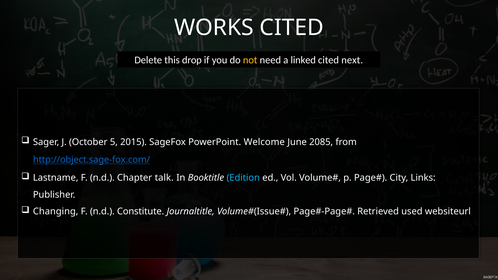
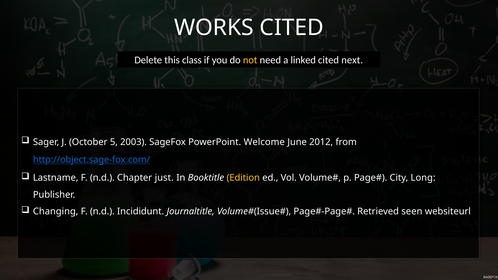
drop: drop -> class
2015: 2015 -> 2003
2085: 2085 -> 2012
talk: talk -> just
Edition colour: light blue -> yellow
Links: Links -> Long
Constitute: Constitute -> Incididunt
used: used -> seen
